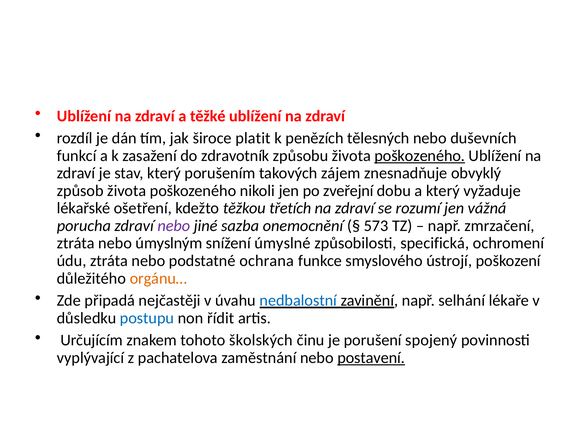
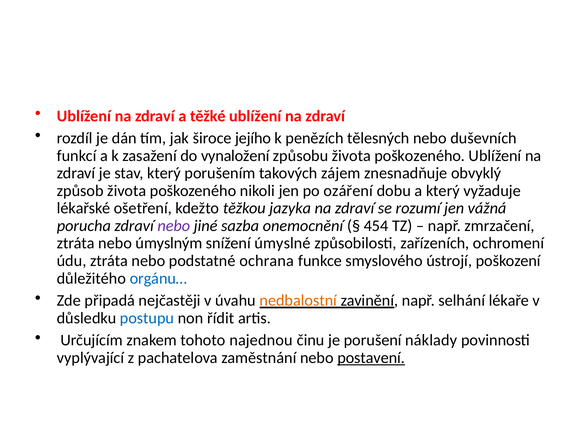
platit: platit -> jejího
zdravotník: zdravotník -> vynaložení
poškozeného at (420, 155) underline: present -> none
zveřejní: zveřejní -> ozáření
třetích: třetích -> jazyka
573: 573 -> 454
specifická: specifická -> zařízeních
orgánu… colour: orange -> blue
nedbalostní colour: blue -> orange
školských: školských -> najednou
spojený: spojený -> náklady
